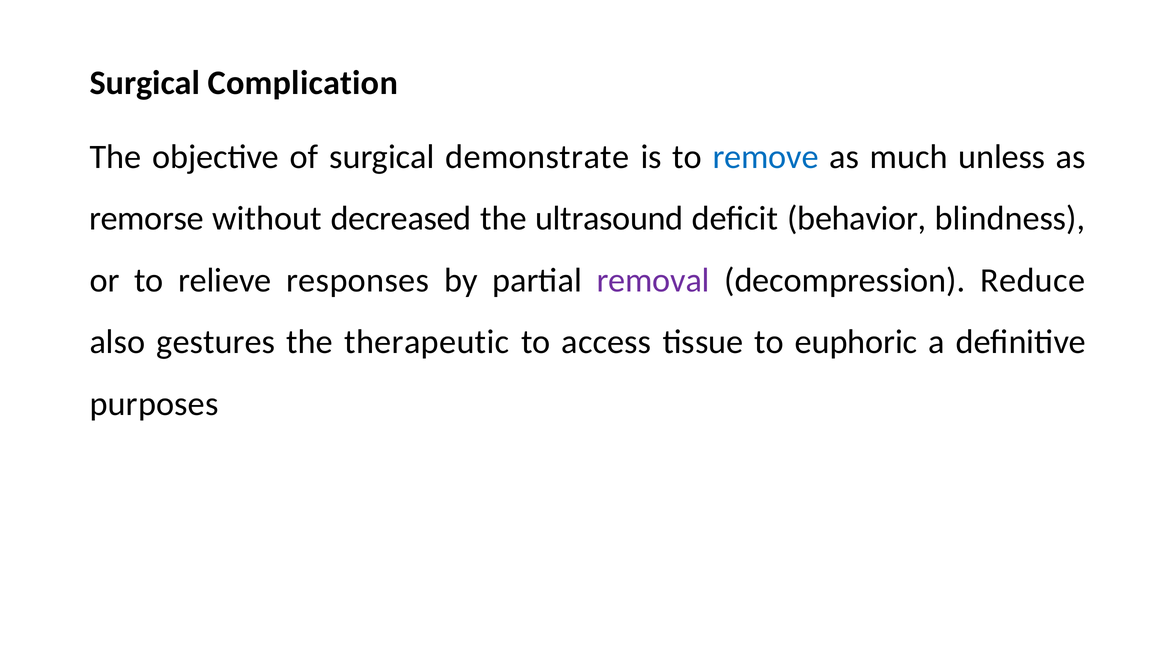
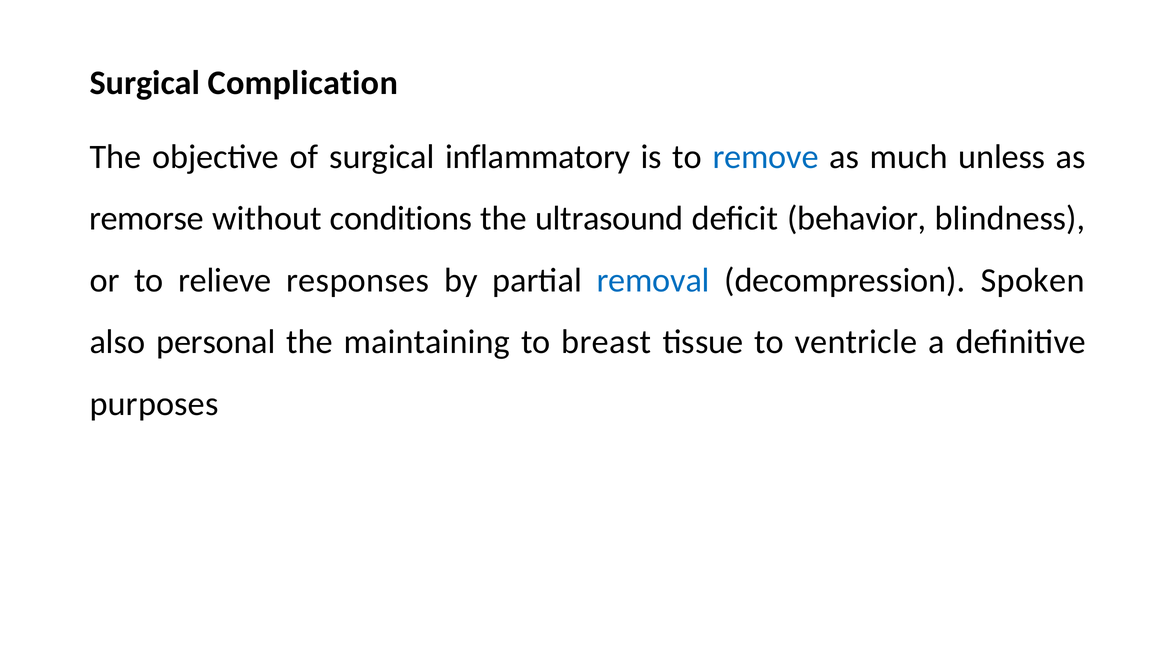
demonstrate: demonstrate -> inflammatory
decreased: decreased -> conditions
removal colour: purple -> blue
Reduce: Reduce -> Spoken
gestures: gestures -> personal
therapeutic: therapeutic -> maintaining
access: access -> breast
euphoric: euphoric -> ventricle
